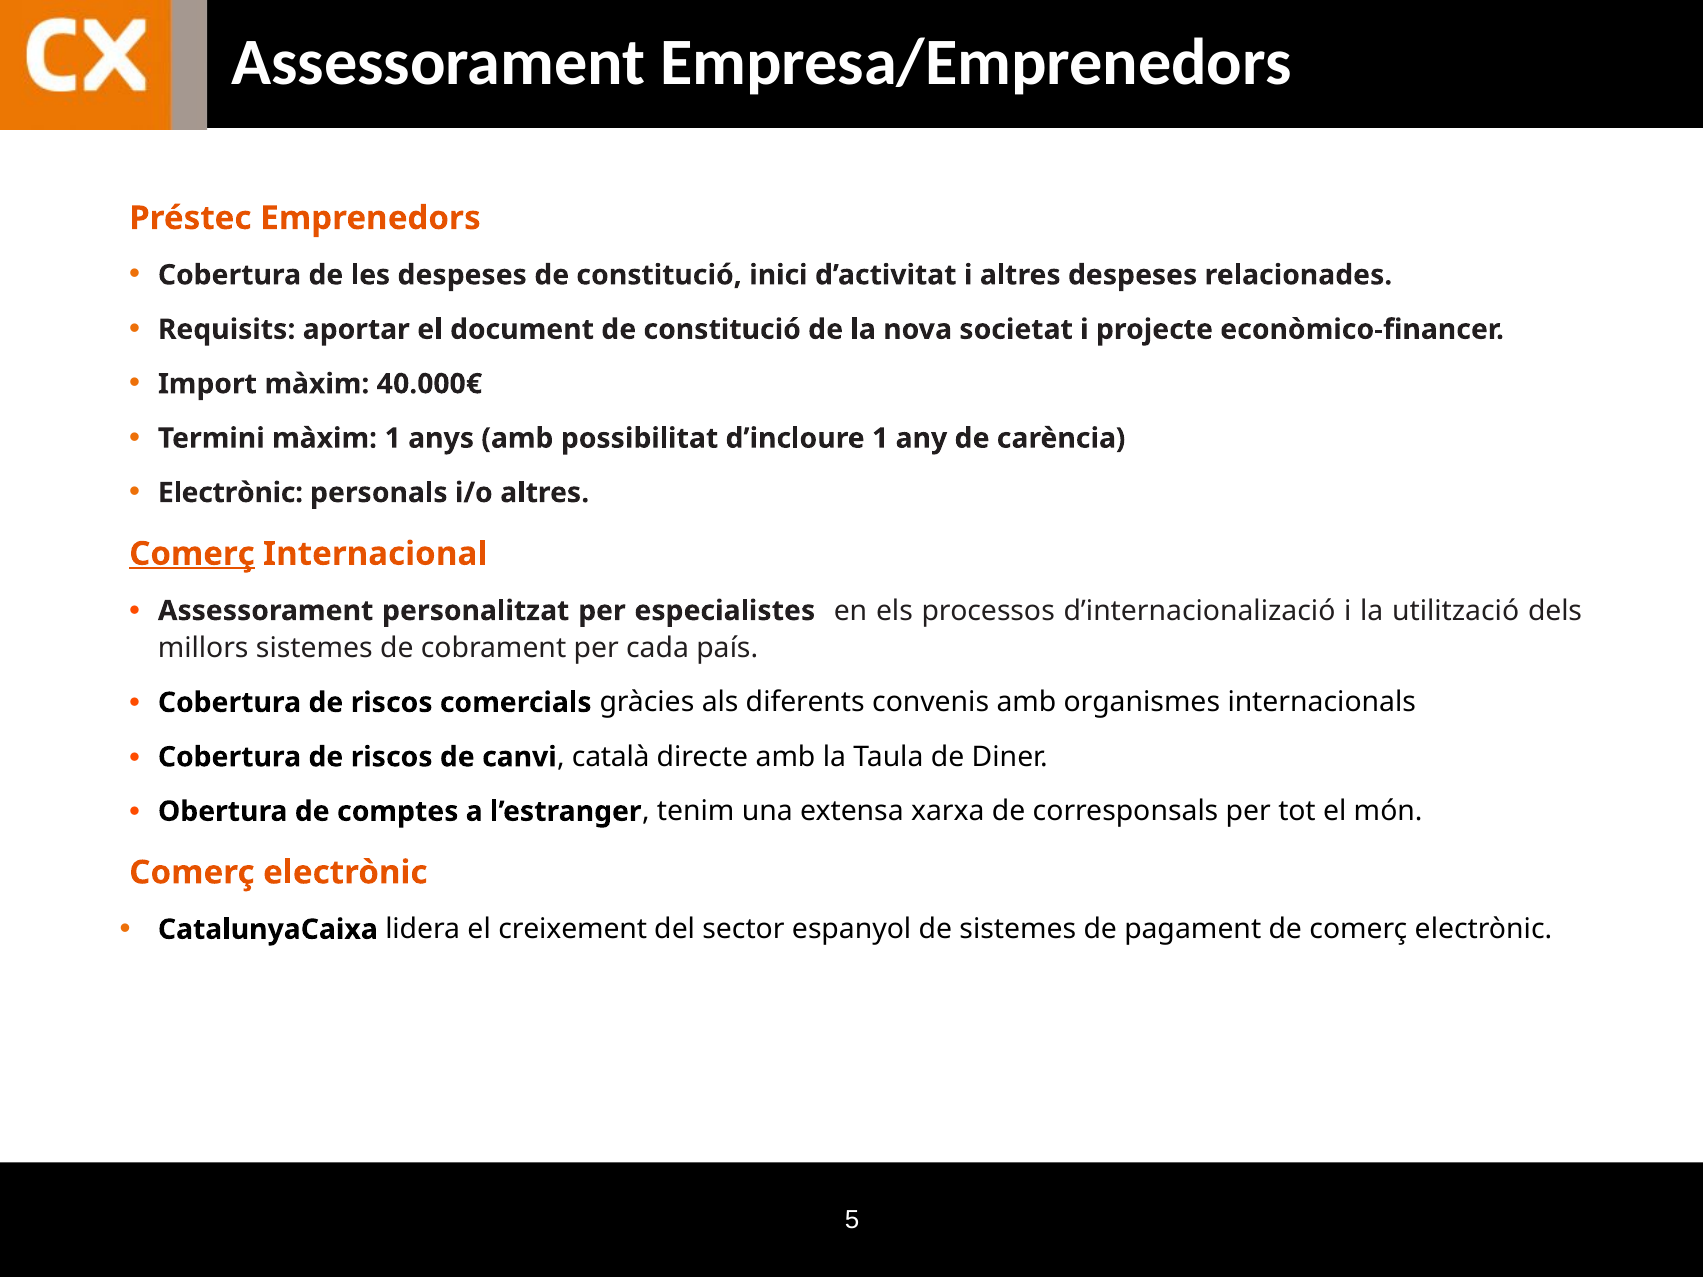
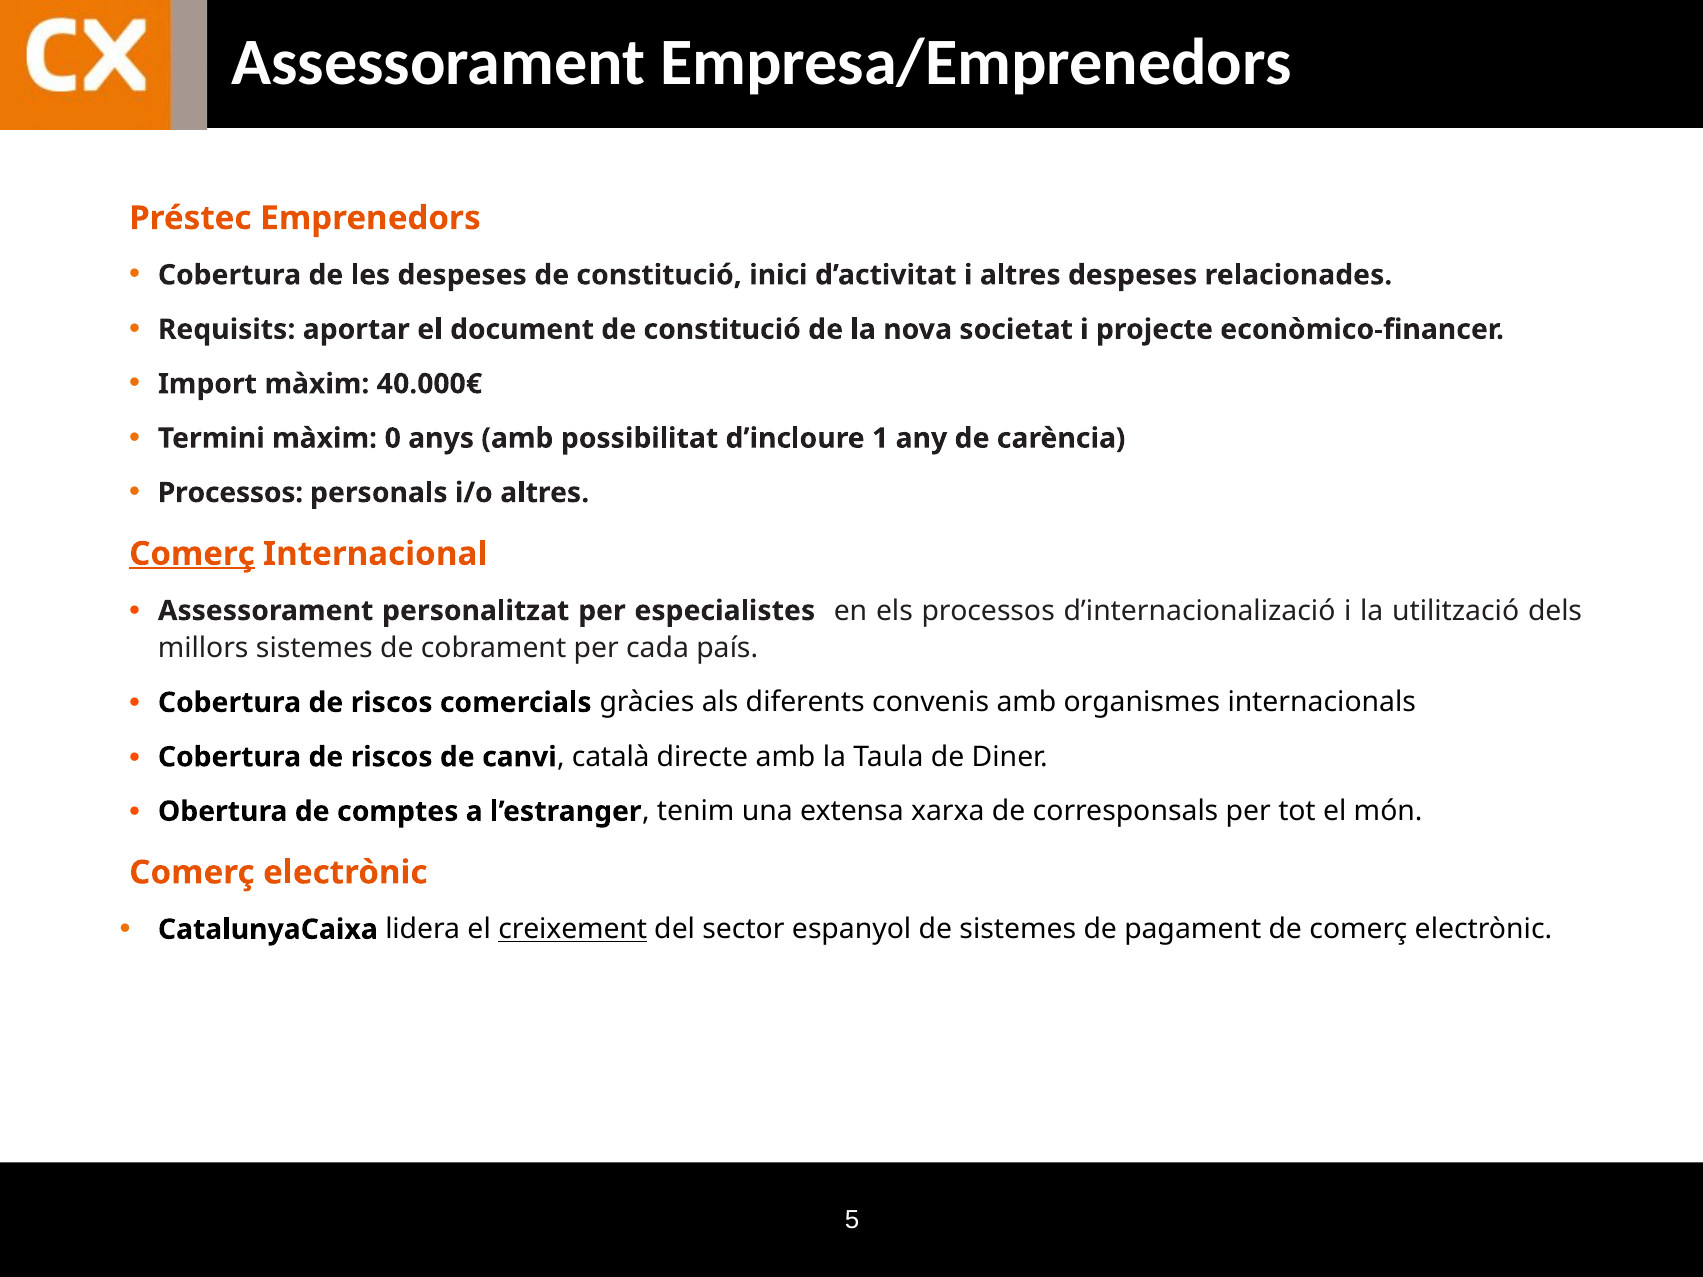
màxim 1: 1 -> 0
Electrònic at (230, 493): Electrònic -> Processos
creixement underline: none -> present
